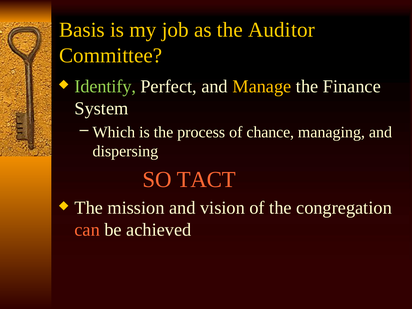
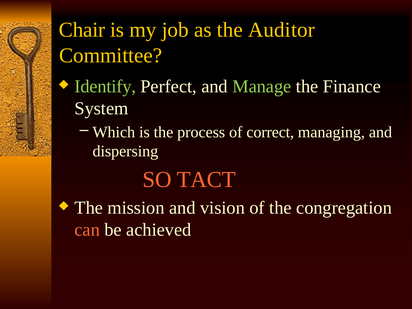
Basis: Basis -> Chair
Manage colour: yellow -> light green
chance: chance -> correct
